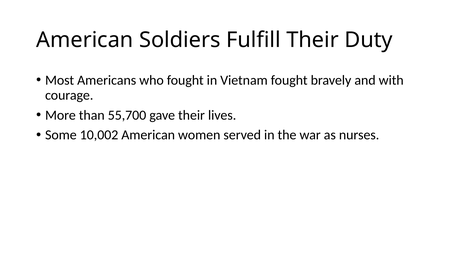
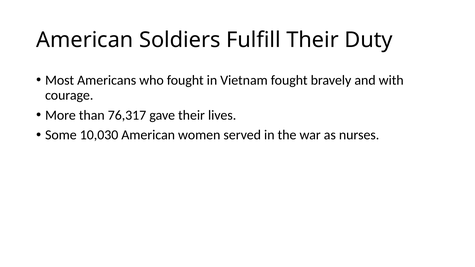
55,700: 55,700 -> 76,317
10,002: 10,002 -> 10,030
